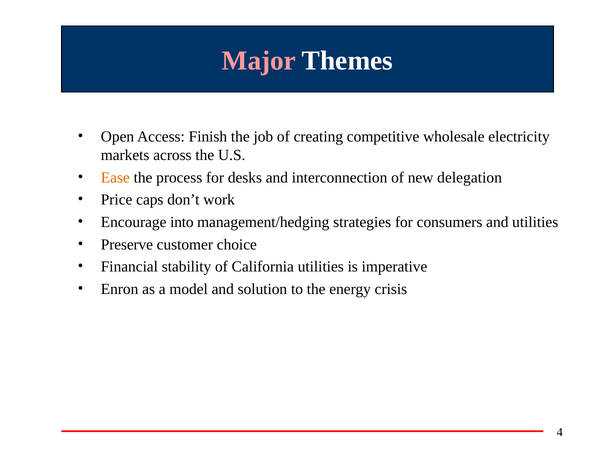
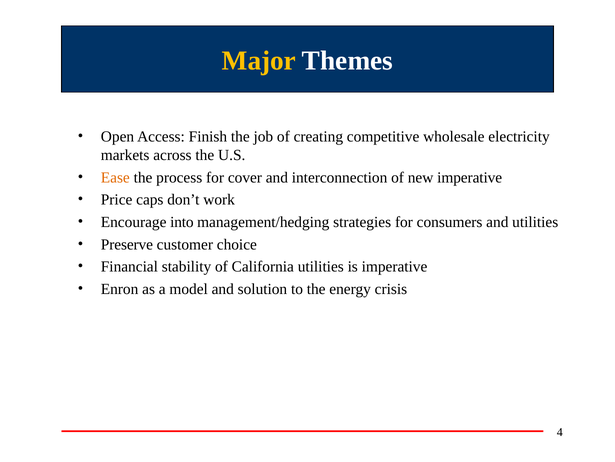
Major colour: pink -> yellow
desks: desks -> cover
new delegation: delegation -> imperative
